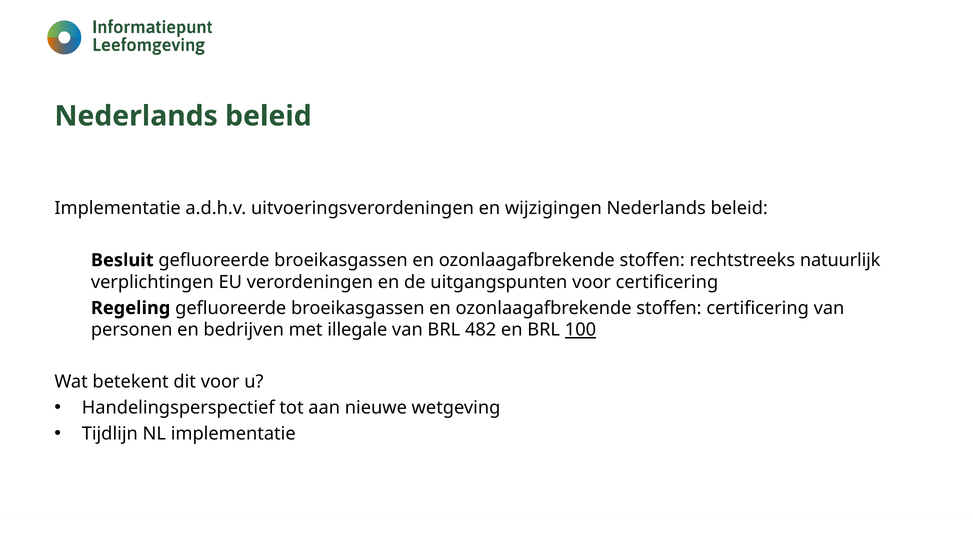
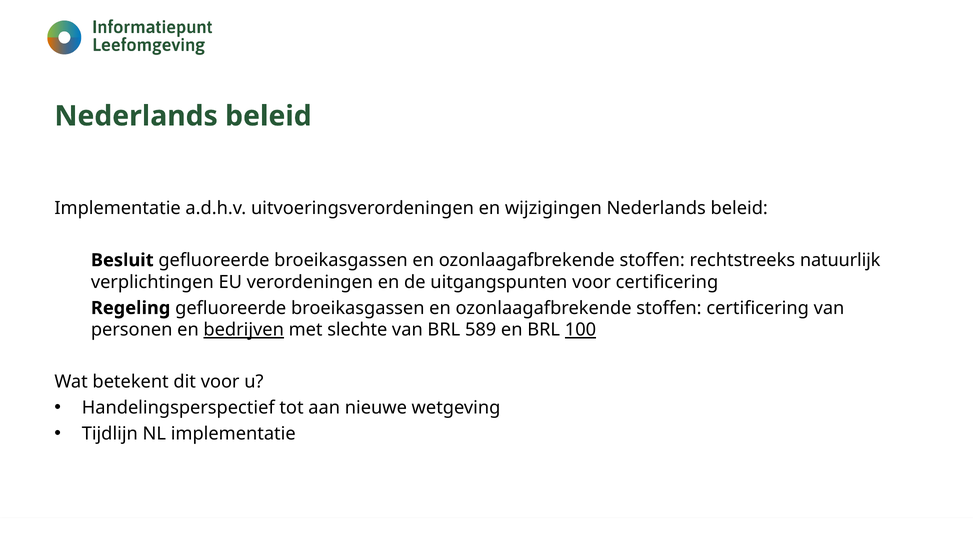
bedrijven underline: none -> present
illegale: illegale -> slechte
482: 482 -> 589
